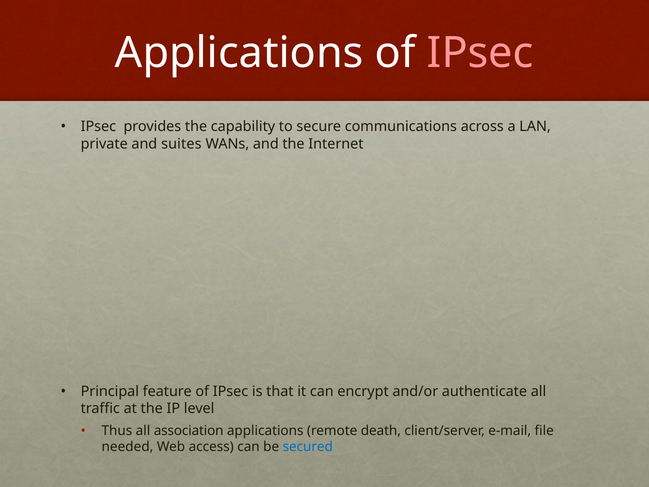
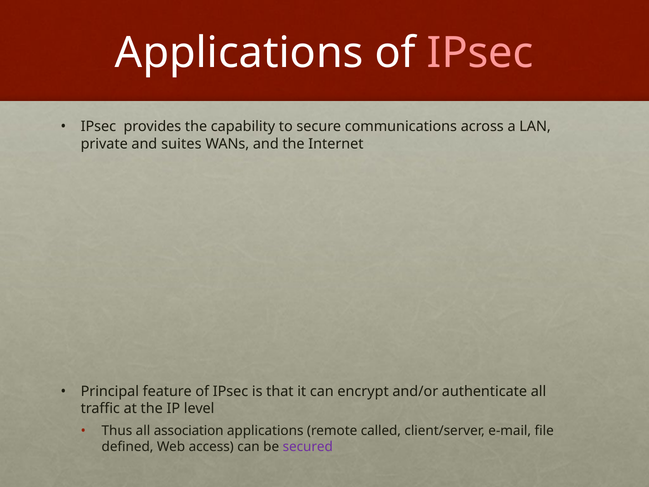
death: death -> called
needed: needed -> defined
secured colour: blue -> purple
